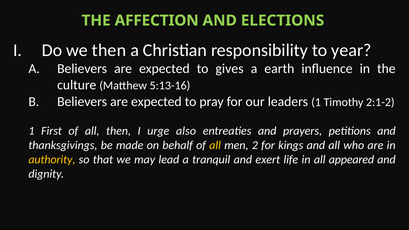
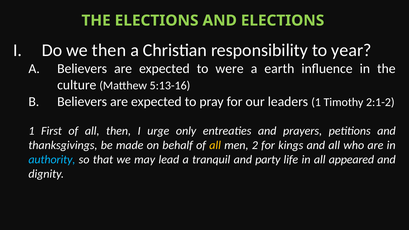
THE AFFECTION: AFFECTION -> ELECTIONS
gives: gives -> were
also: also -> only
authority colour: yellow -> light blue
exert: exert -> party
